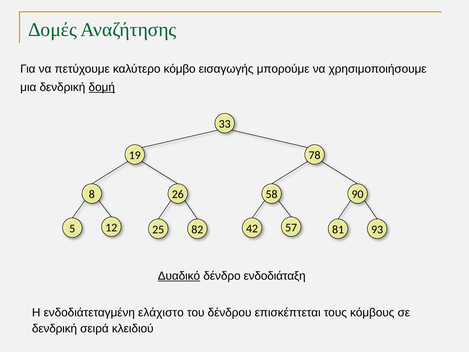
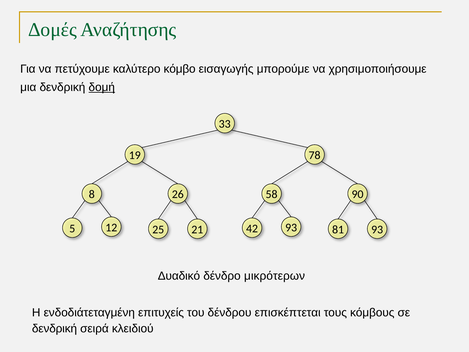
82: 82 -> 21
42 57: 57 -> 93
Δυαδικό underline: present -> none
ενδοδιάταξη: ενδοδιάταξη -> μικρότερων
ελάχιστο: ελάχιστο -> επιτυχείς
